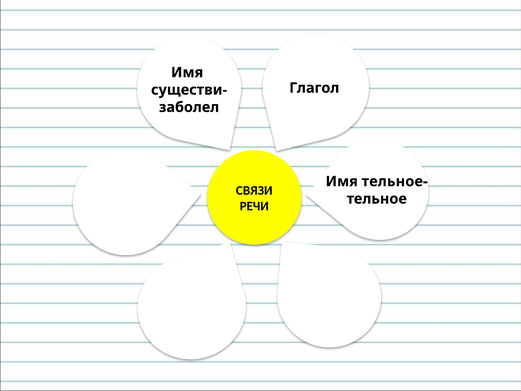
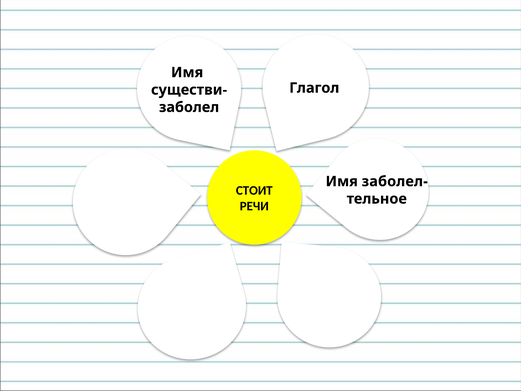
тельное-: тельное- -> заболел-
СВЯЗИ: СВЯЗИ -> СТОИТ
